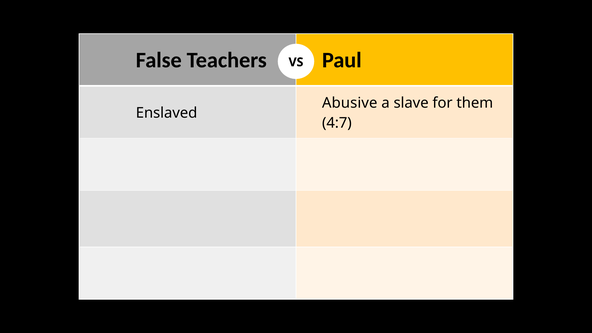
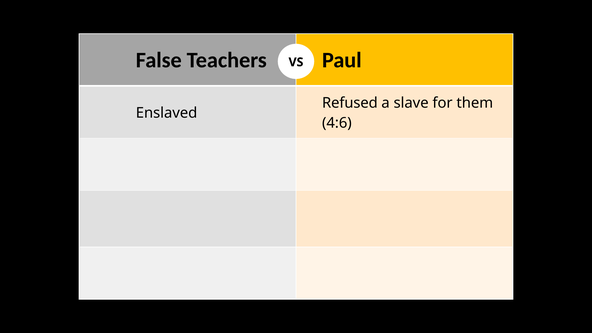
Abusive: Abusive -> Refused
4:7: 4:7 -> 4:6
